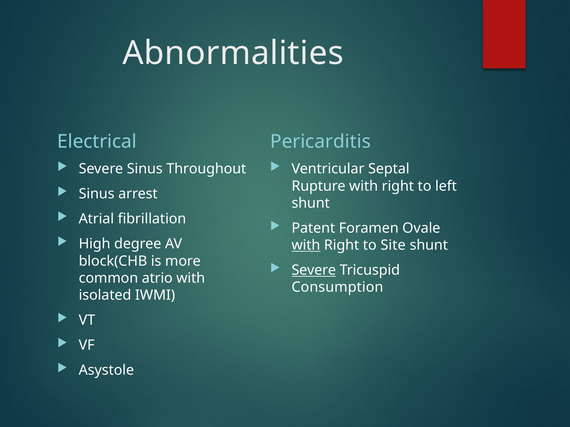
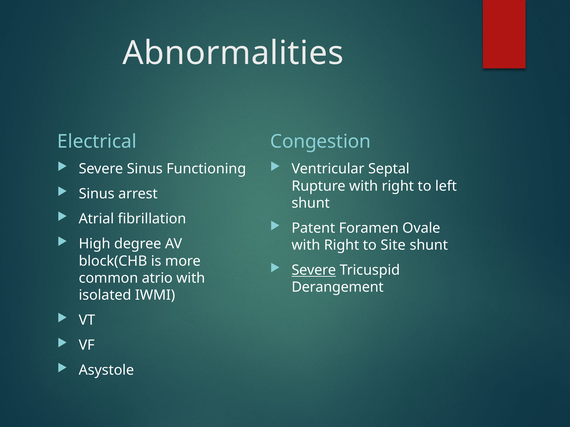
Pericarditis: Pericarditis -> Congestion
Throughout: Throughout -> Functioning
with at (306, 245) underline: present -> none
Consumption: Consumption -> Derangement
